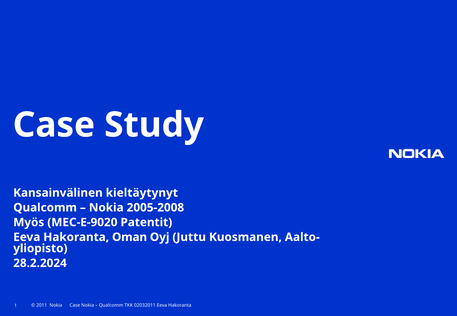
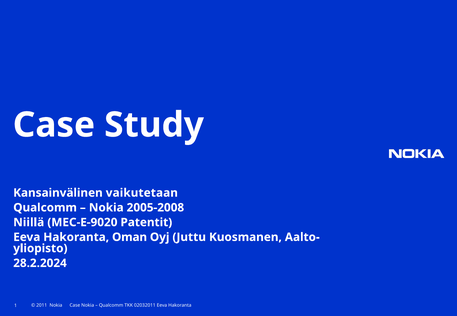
kieltäytynyt: kieltäytynyt -> vaikutetaan
Myös: Myös -> Niillä
